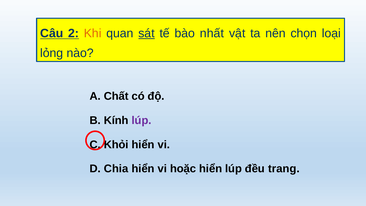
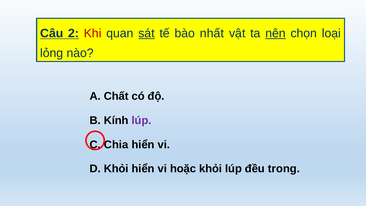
Khi colour: orange -> red
nên underline: none -> present
Khỏi: Khỏi -> Chia
D Chia: Chia -> Khỏi
hoặc hiển: hiển -> khỏi
trang: trang -> trong
